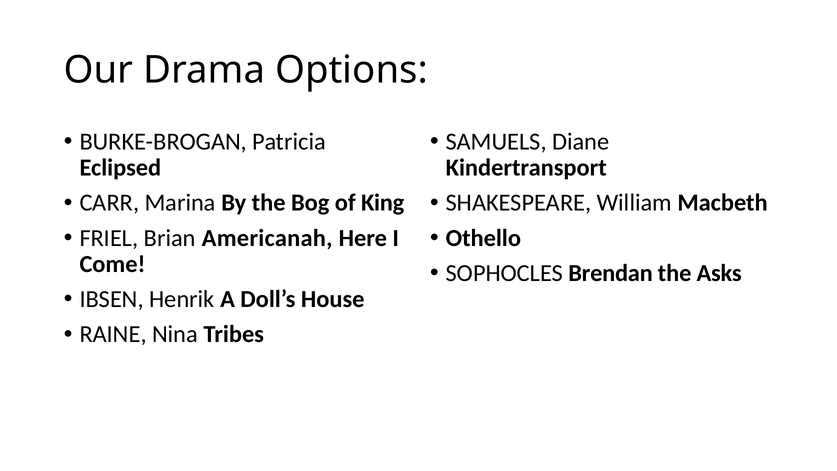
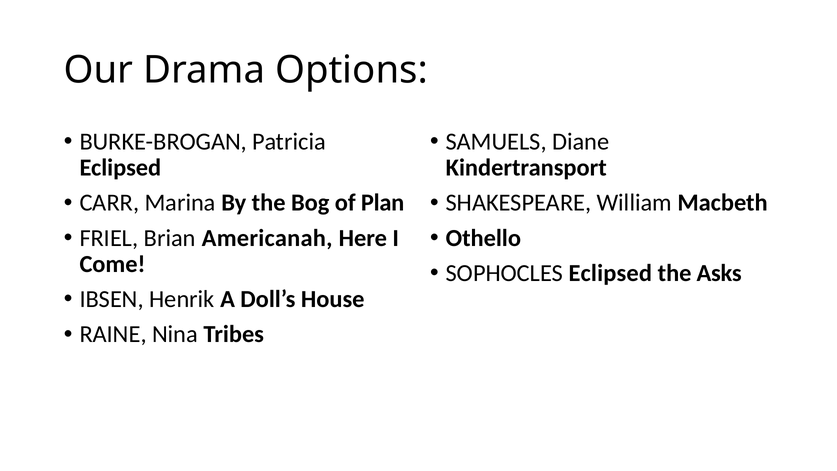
King: King -> Plan
SOPHOCLES Brendan: Brendan -> Eclipsed
